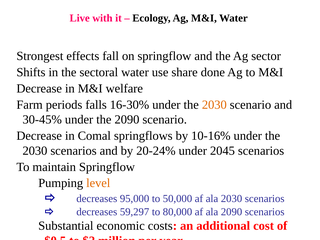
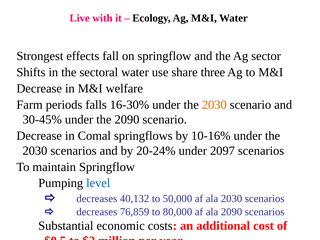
done: done -> three
2045: 2045 -> 2097
level colour: orange -> blue
95,000: 95,000 -> 40,132
59,297: 59,297 -> 76,859
